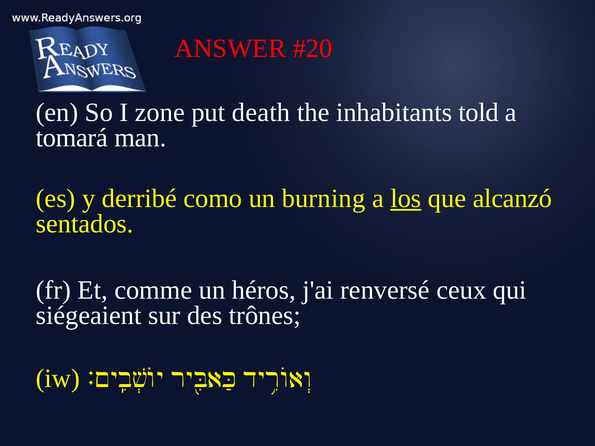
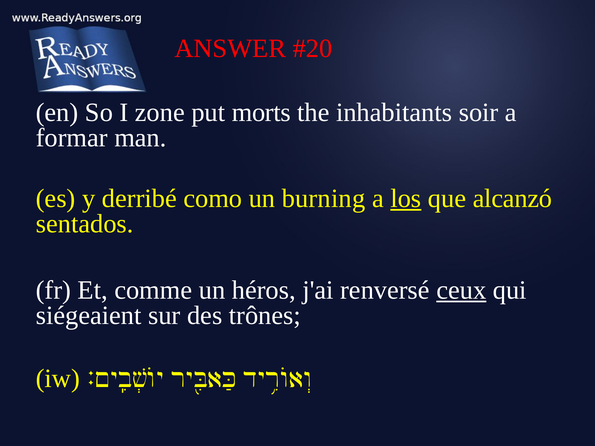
death: death -> morts
told: told -> soir
tomará: tomará -> formar
ceux underline: none -> present
